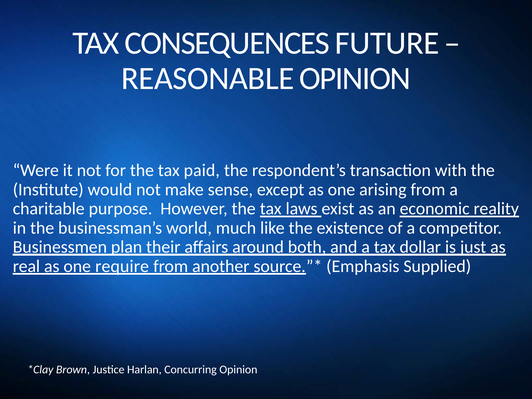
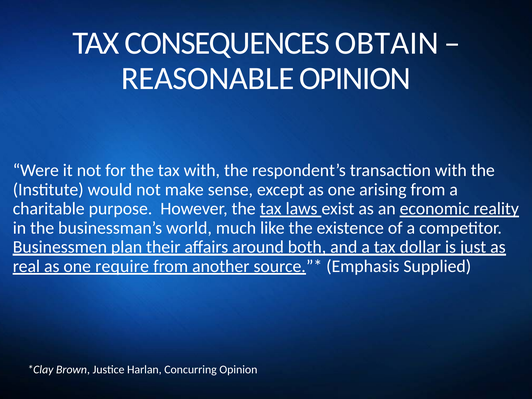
FUTURE: FUTURE -> OBTAIN
tax paid: paid -> with
